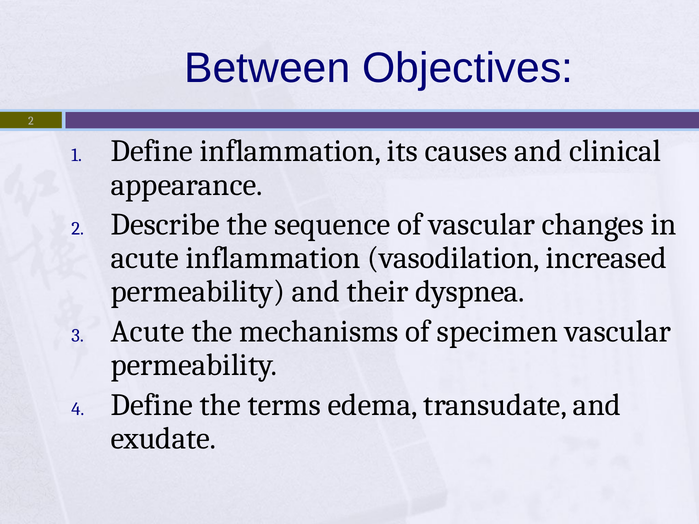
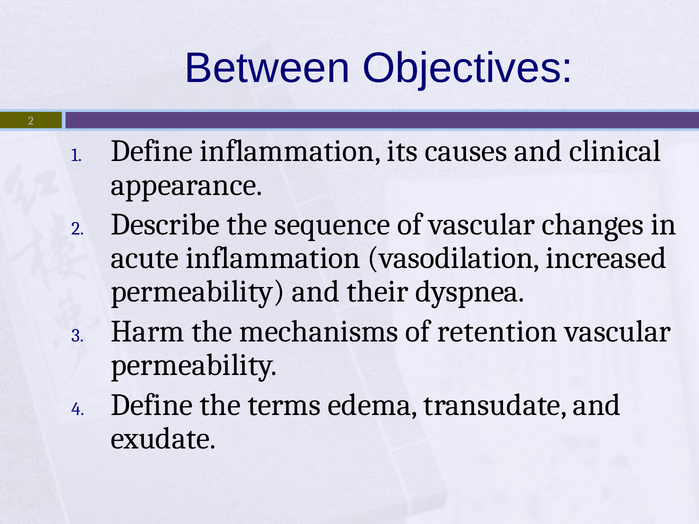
Acute at (148, 332): Acute -> Harm
specimen: specimen -> retention
